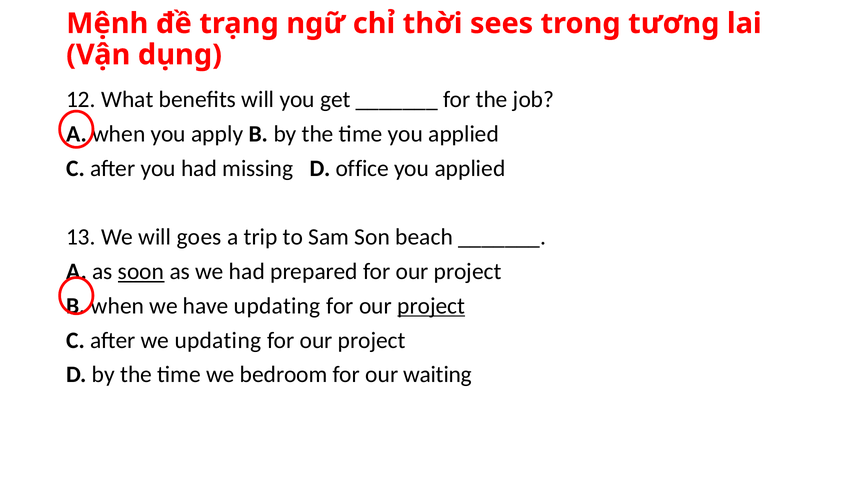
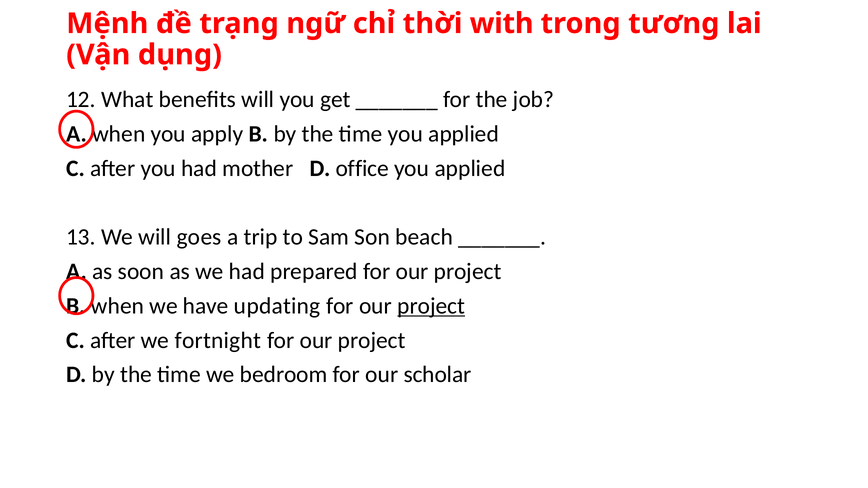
sees: sees -> with
missing: missing -> mother
soon underline: present -> none
we updating: updating -> fortnight
waiting: waiting -> scholar
